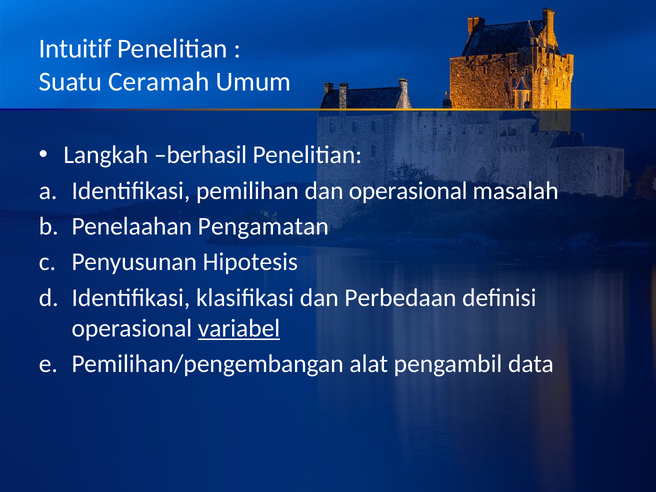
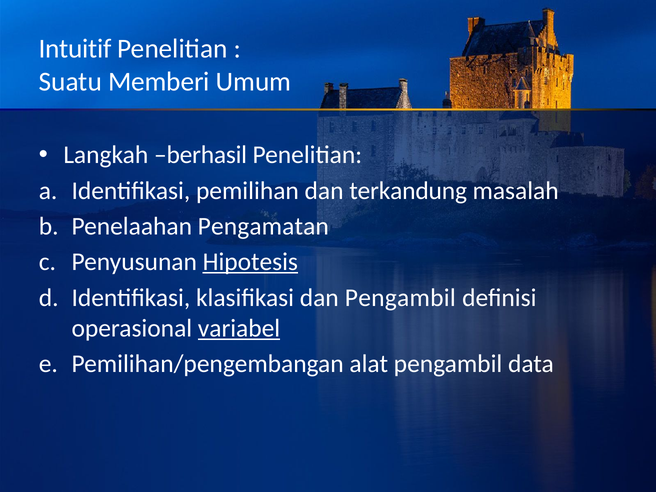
Ceramah: Ceramah -> Memberi
dan operasional: operasional -> terkandung
Hipotesis underline: none -> present
dan Perbedaan: Perbedaan -> Pengambil
